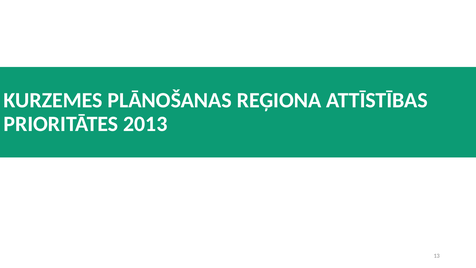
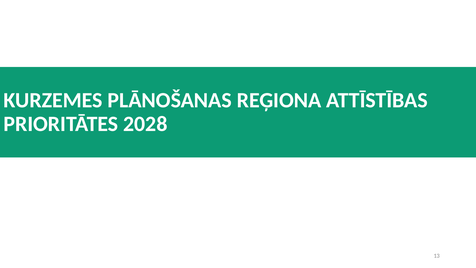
2013: 2013 -> 2028
